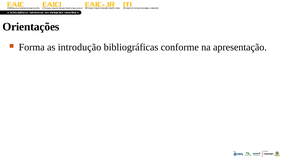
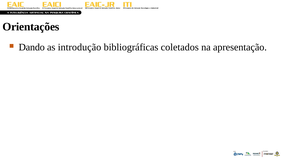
Forma: Forma -> Dando
conforme: conforme -> coletados
